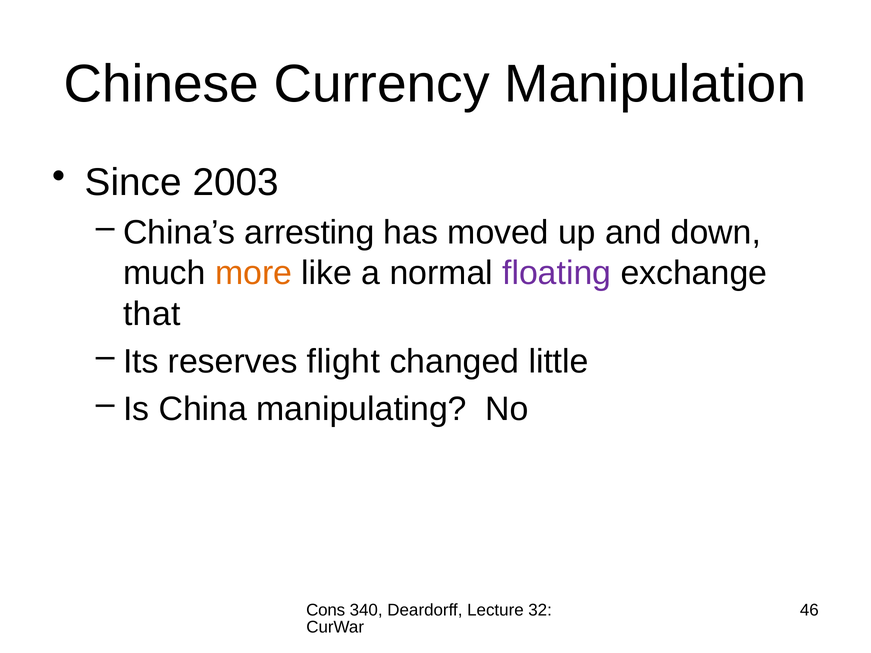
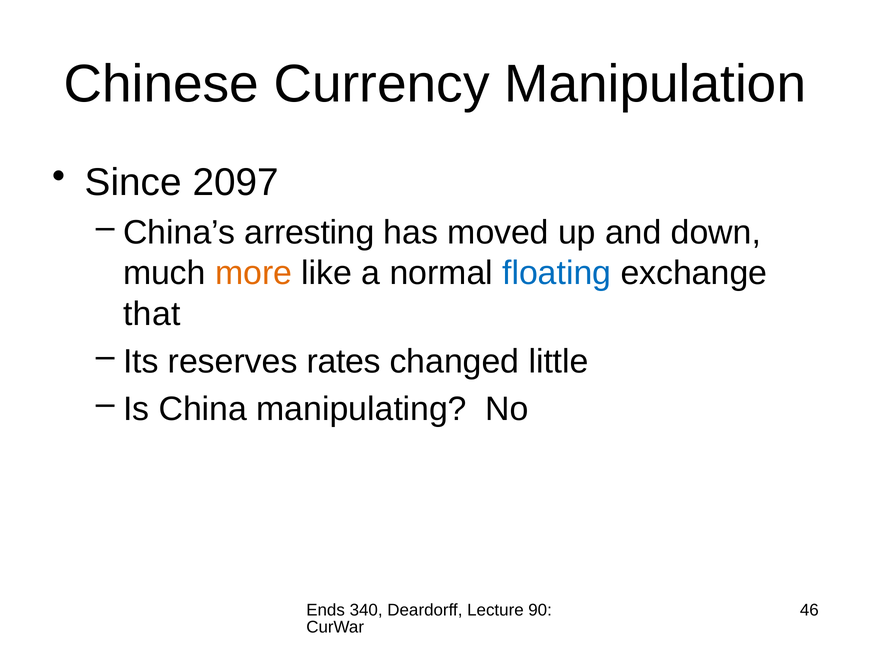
2003: 2003 -> 2097
floating colour: purple -> blue
flight: flight -> rates
Cons: Cons -> Ends
32: 32 -> 90
